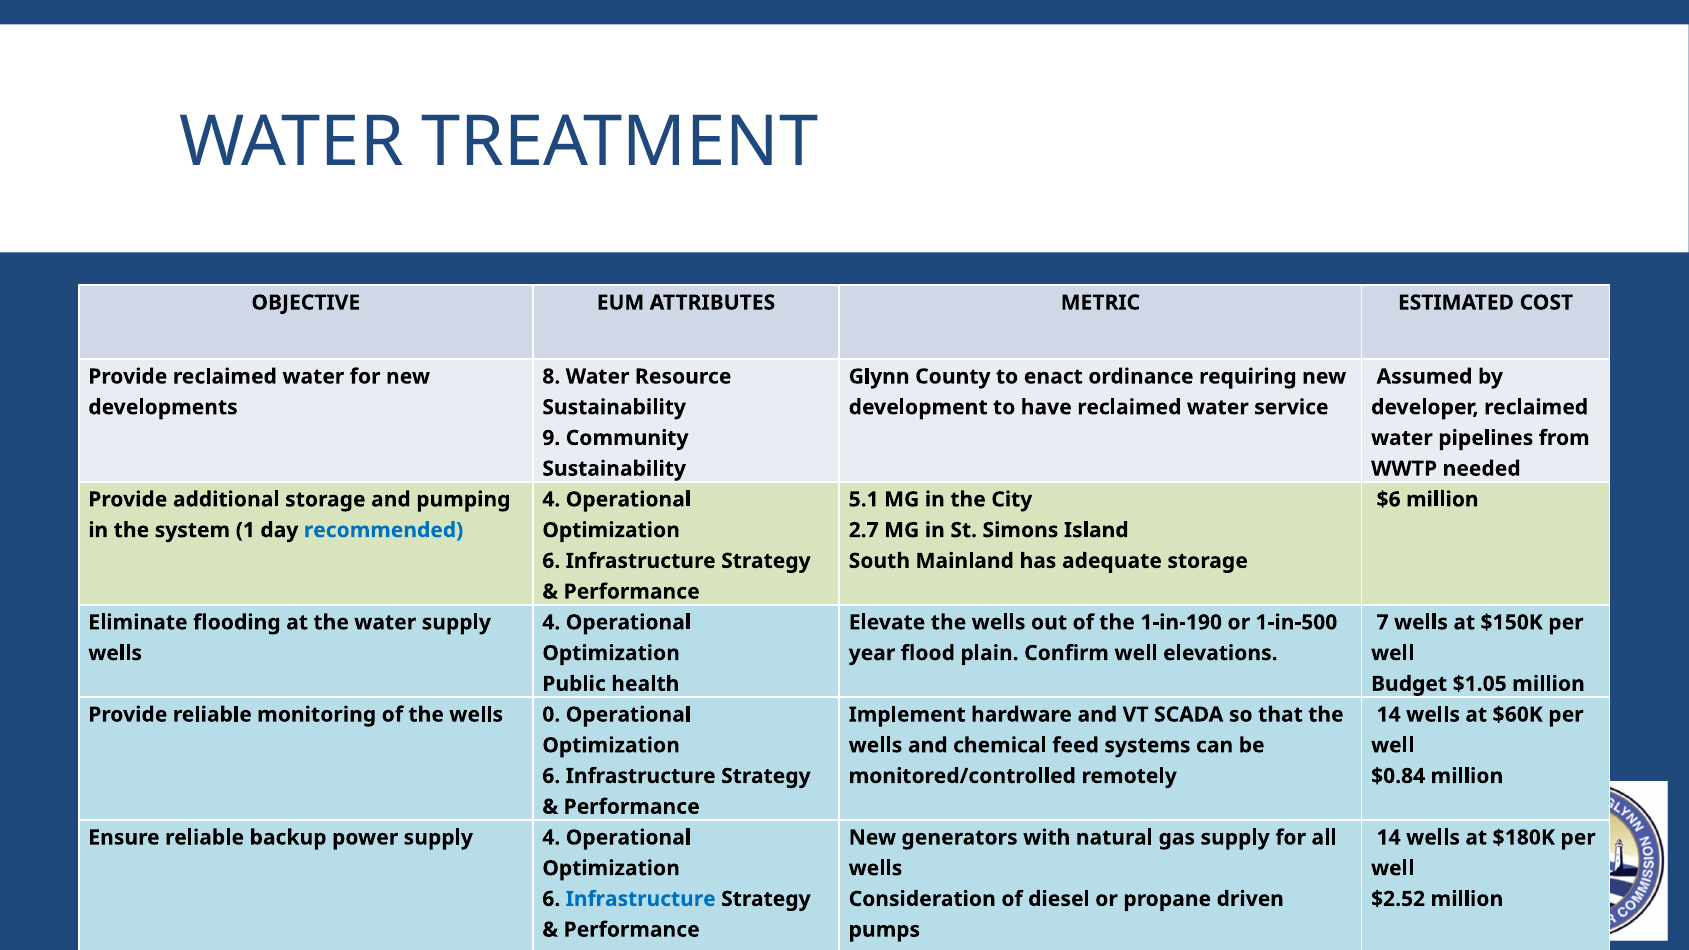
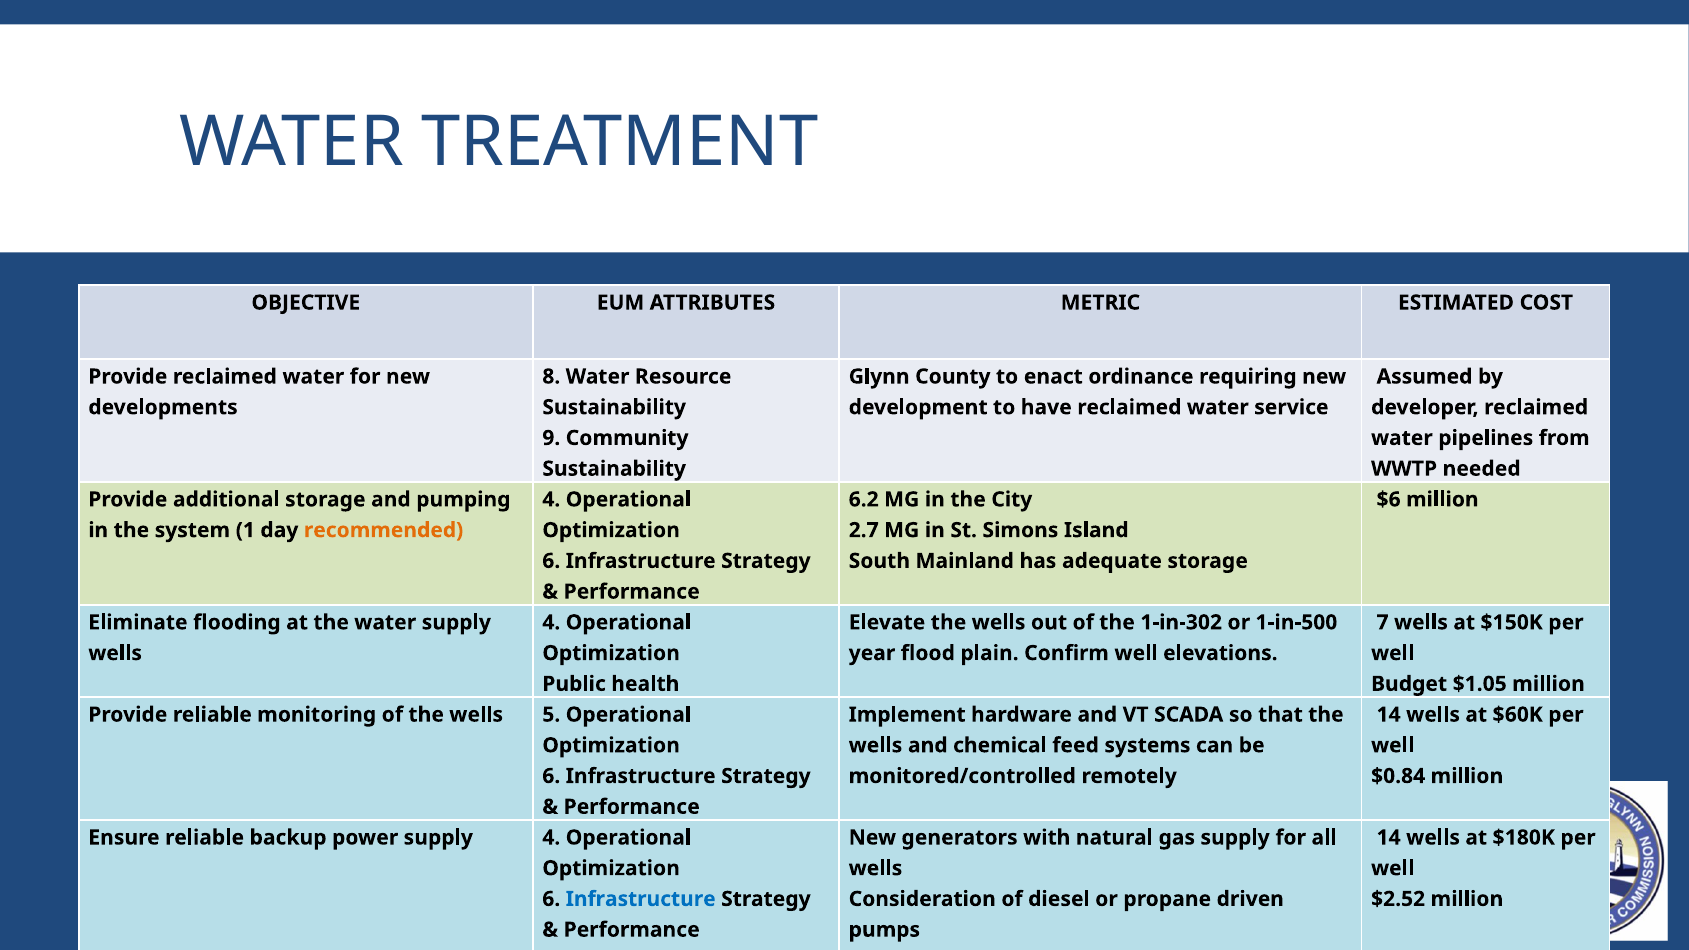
5.1: 5.1 -> 6.2
recommended colour: blue -> orange
1-in-190: 1-in-190 -> 1-in-302
0: 0 -> 5
